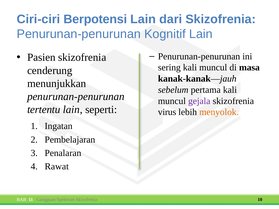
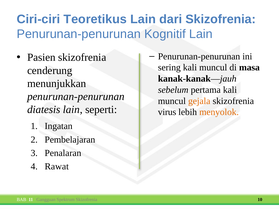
Berpotensi: Berpotensi -> Teoretikus
gejala colour: purple -> orange
tertentu: tertentu -> diatesis
